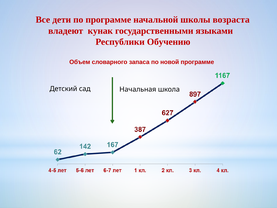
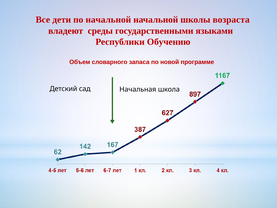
по программе: программе -> начальной
кунак: кунак -> среды
